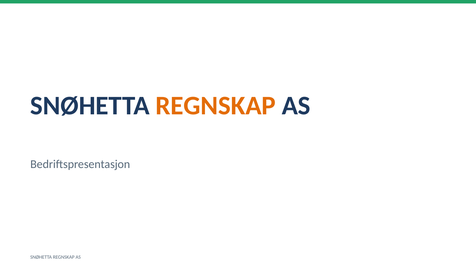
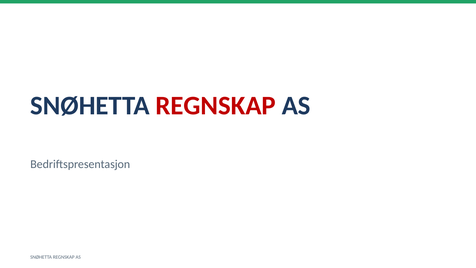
REGNSKAP at (216, 106) colour: orange -> red
